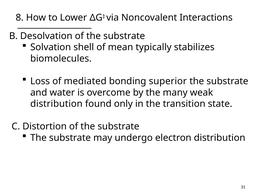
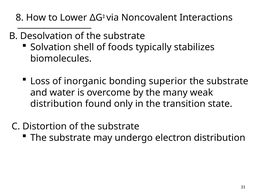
mean: mean -> foods
mediated: mediated -> inorganic
